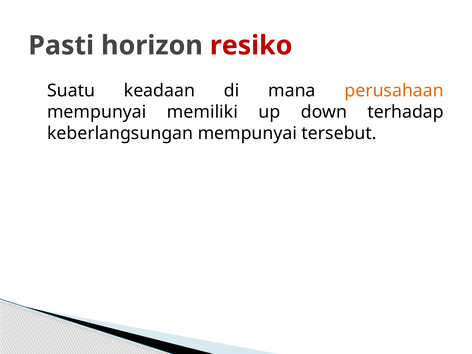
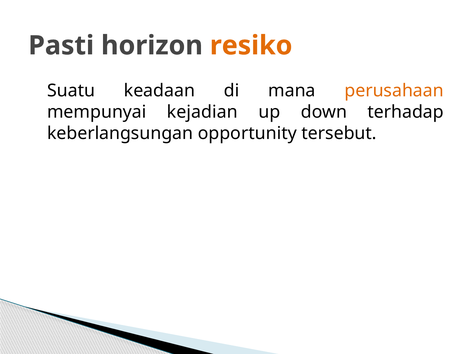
resiko colour: red -> orange
memiliki: memiliki -> kejadian
keberlangsungan mempunyai: mempunyai -> opportunity
